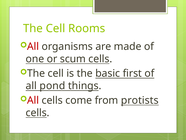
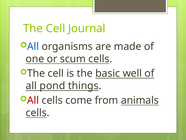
Rooms: Rooms -> Journal
All at (33, 46) colour: red -> blue
first: first -> well
protists: protists -> animals
